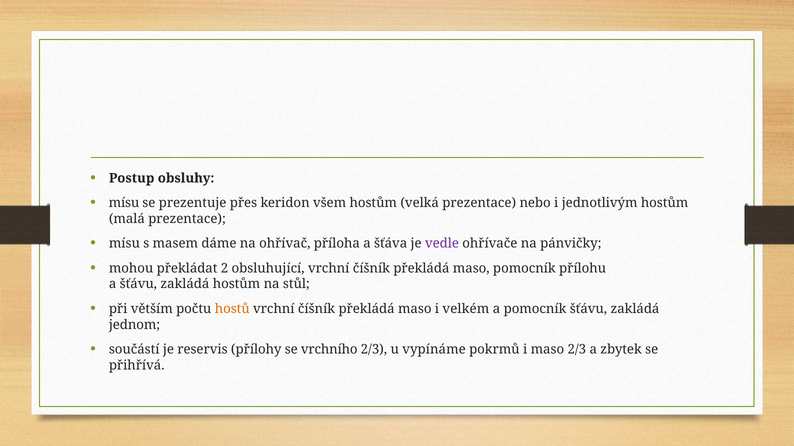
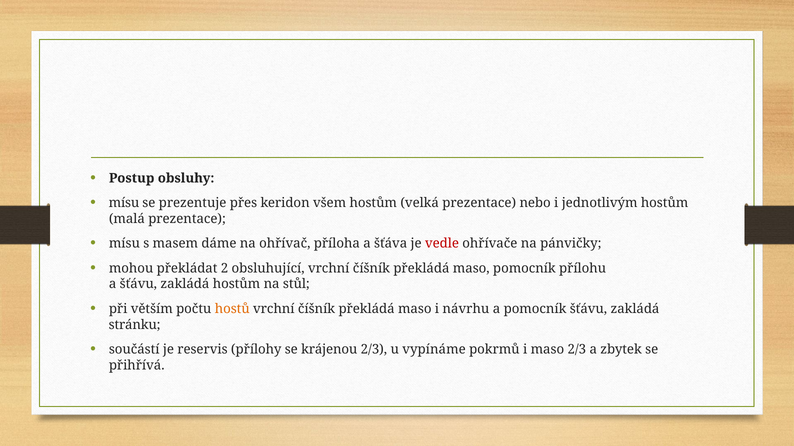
vedle colour: purple -> red
velkém: velkém -> návrhu
jednom: jednom -> stránku
vrchního: vrchního -> krájenou
